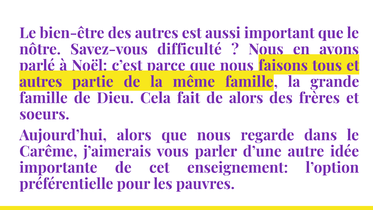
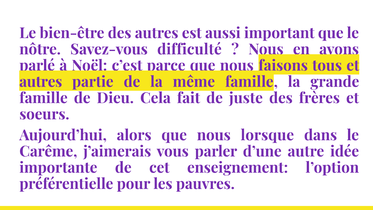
de alors: alors -> juste
regarde: regarde -> lorsque
